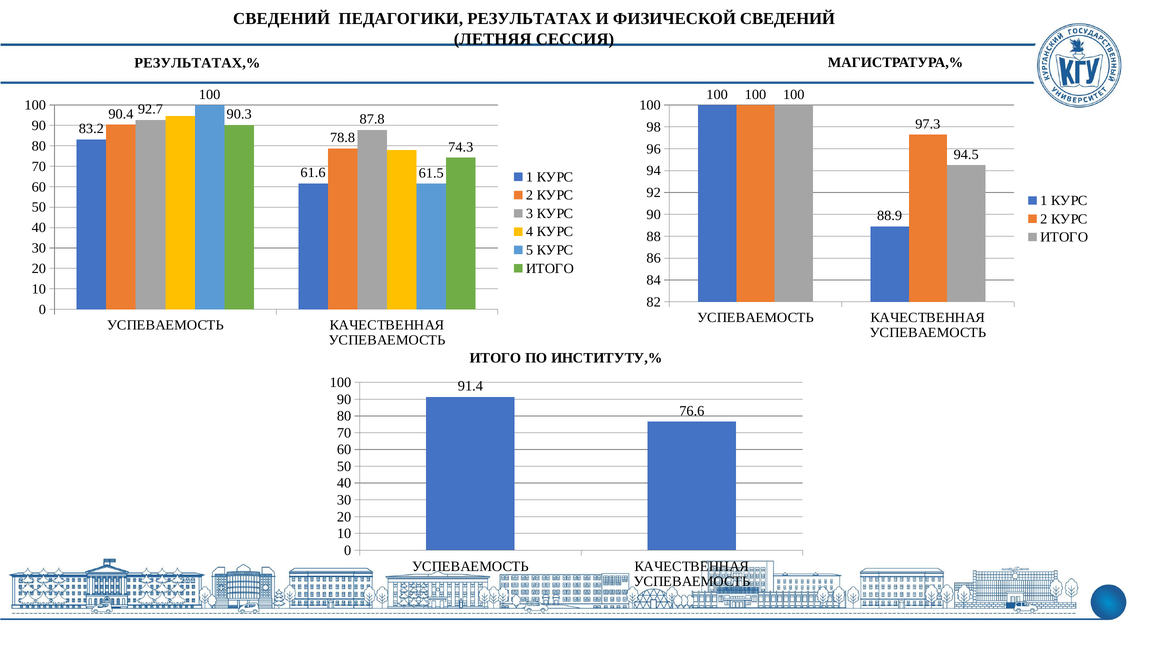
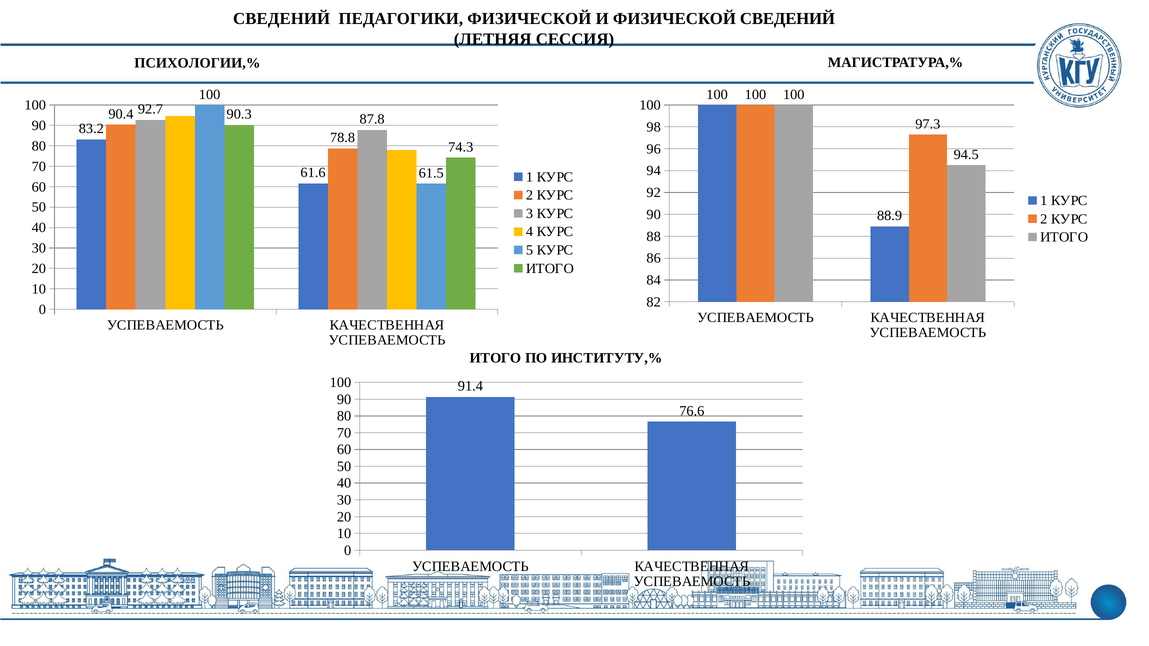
ПЕДАГОГИКИ РЕЗУЛЬТАТАХ: РЕЗУЛЬТАТАХ -> ФИЗИЧЕСКОЙ
РЕЗУЛЬТАТАХ,%: РЕЗУЛЬТАТАХ,% -> ПСИХОЛОГИИ,%
